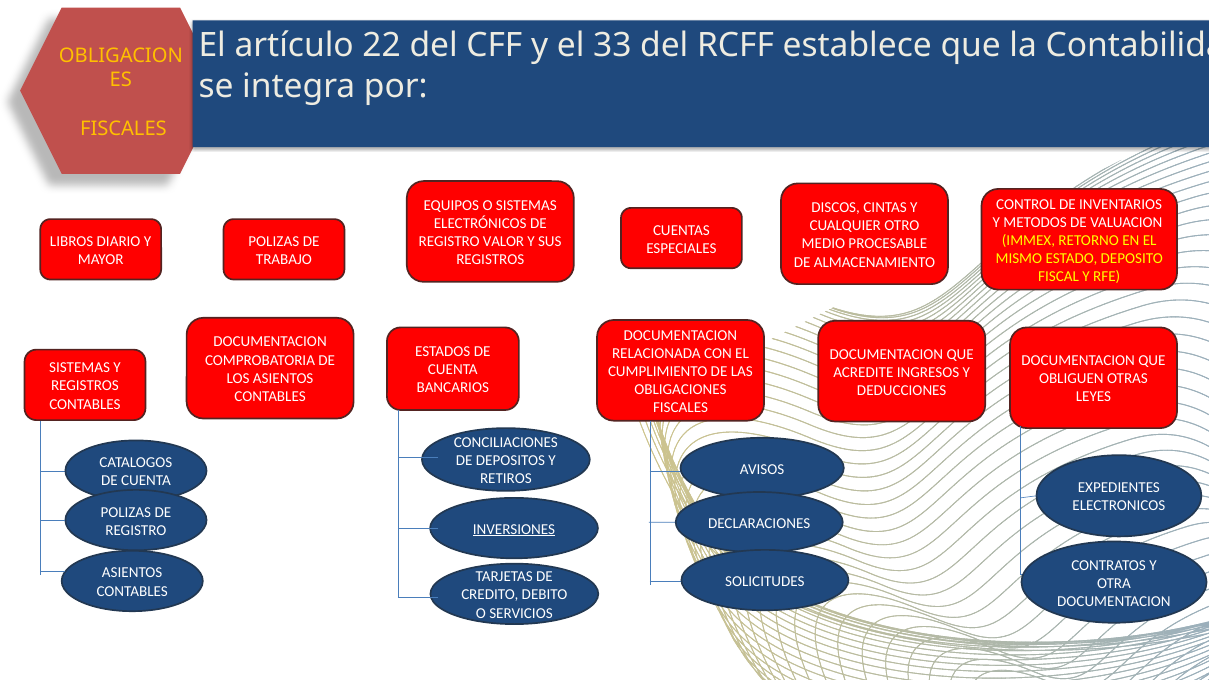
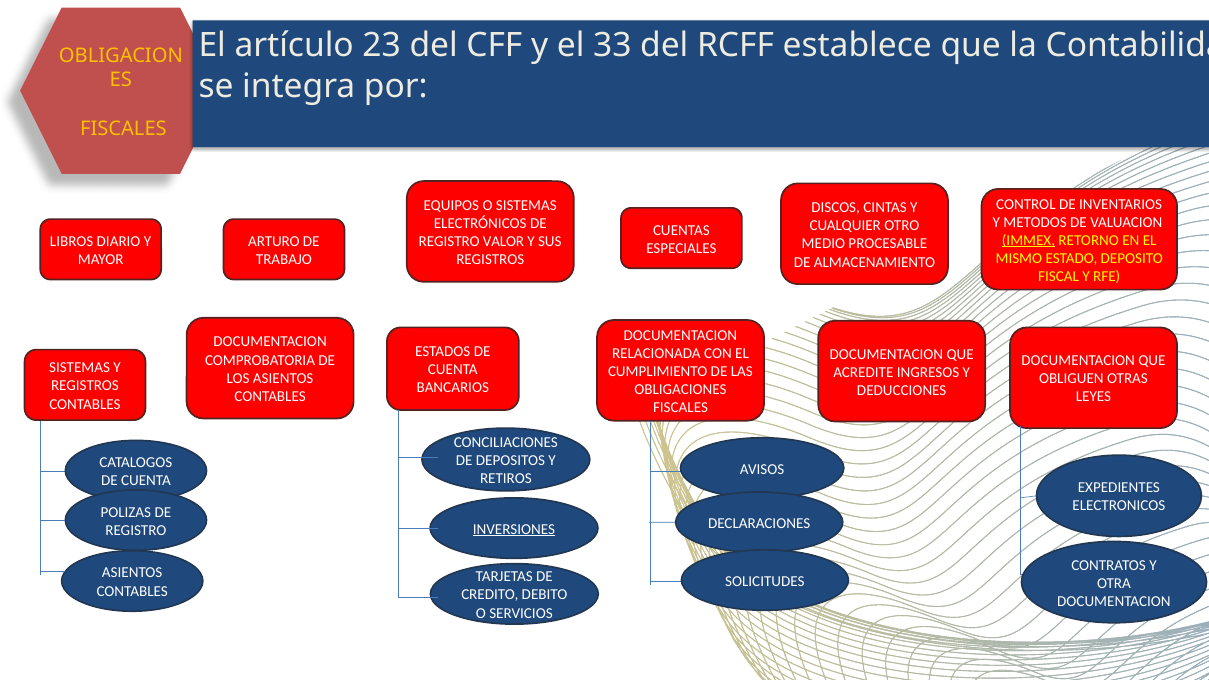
22: 22 -> 23
IMMEX underline: none -> present
POLIZAS at (274, 241): POLIZAS -> ARTURO
